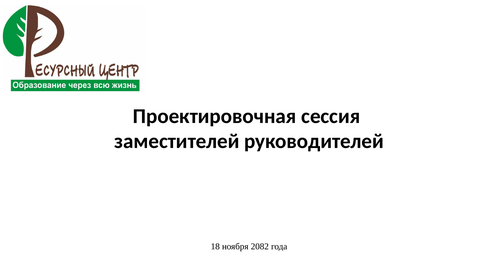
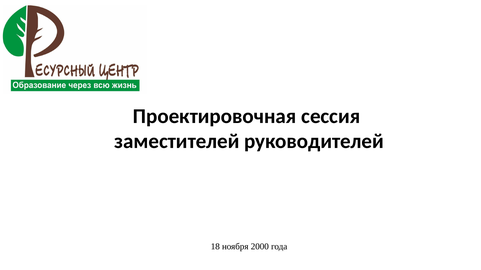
2082: 2082 -> 2000
